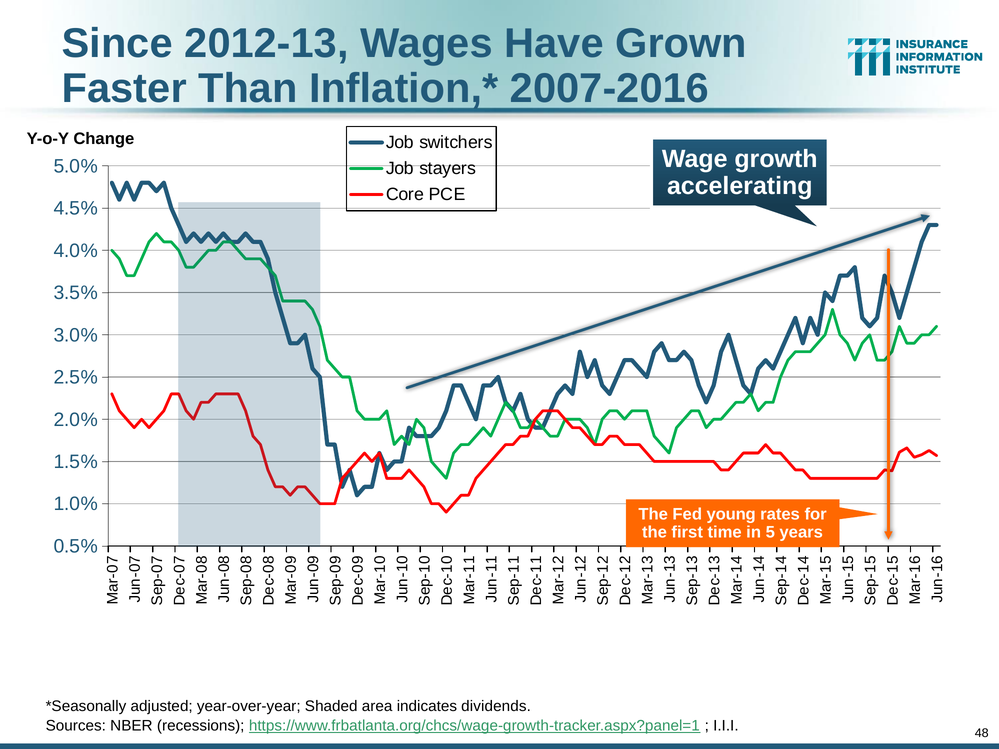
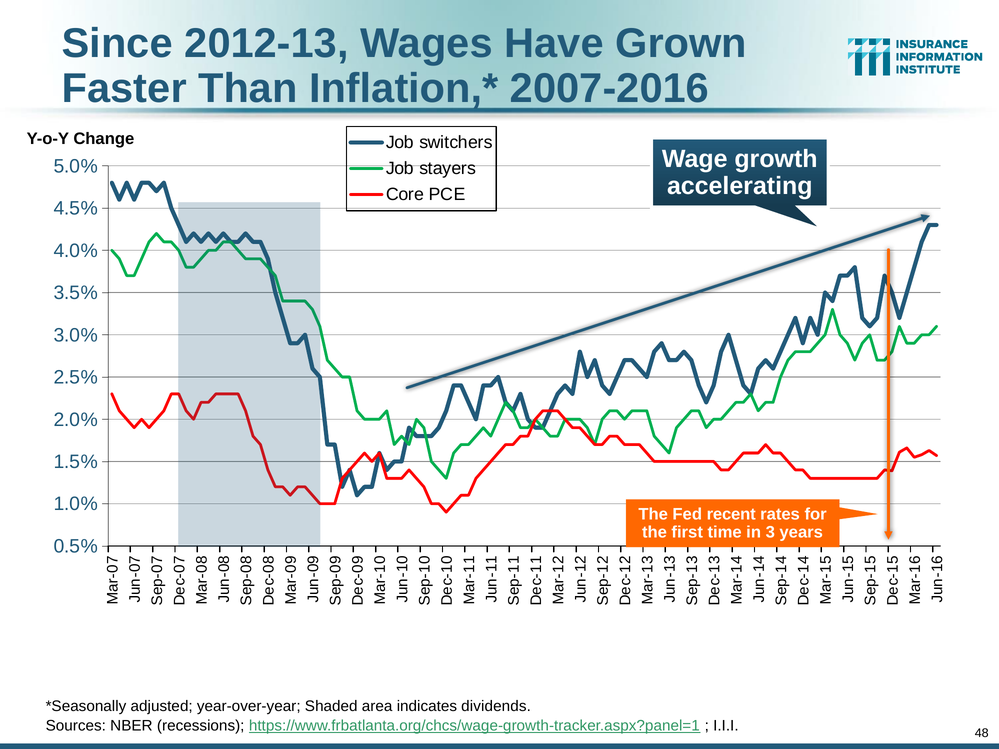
young: young -> recent
in 5: 5 -> 3
